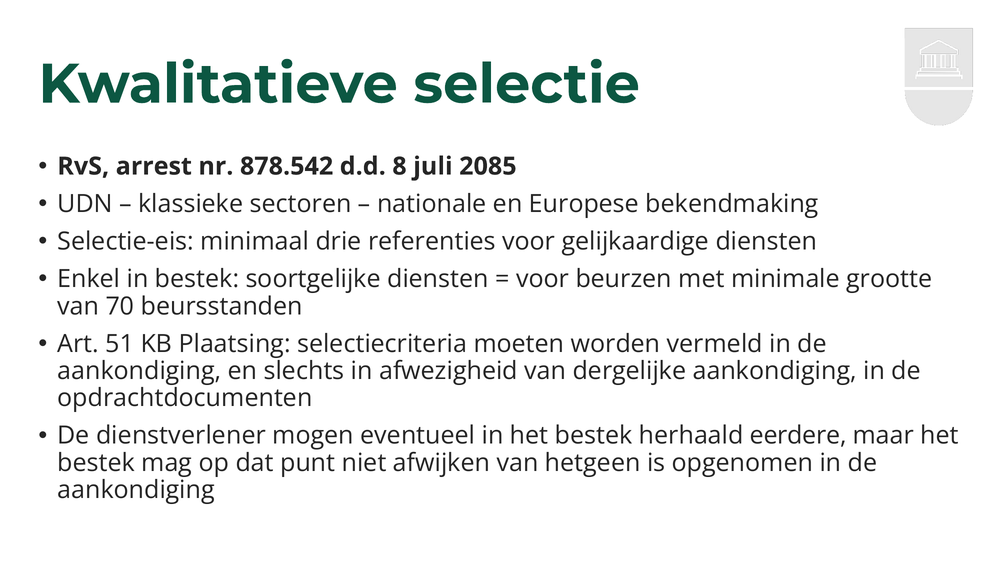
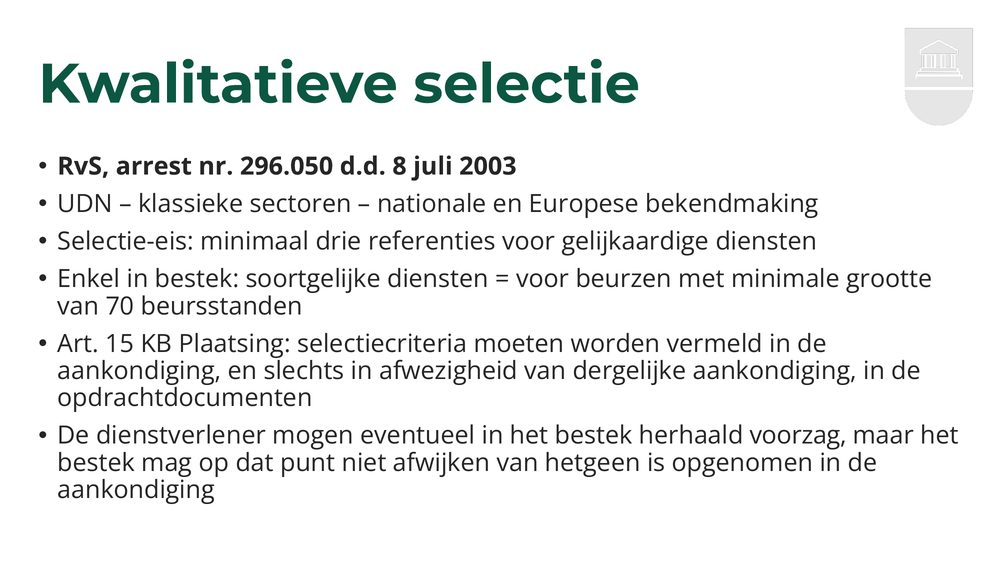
878.542: 878.542 -> 296.050
2085: 2085 -> 2003
51: 51 -> 15
eerdere: eerdere -> voorzag
